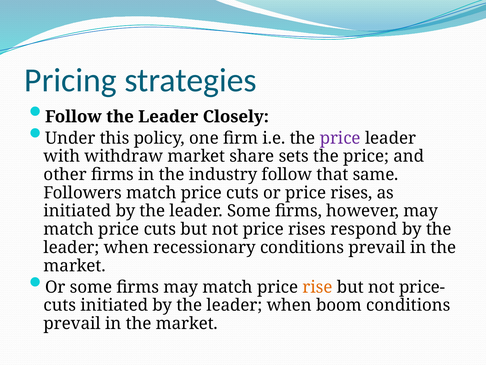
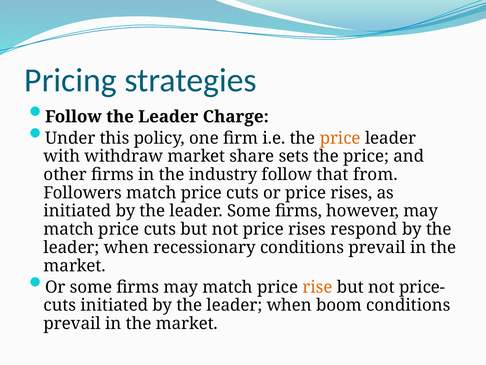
Closely: Closely -> Charge
price at (340, 138) colour: purple -> orange
same: same -> from
